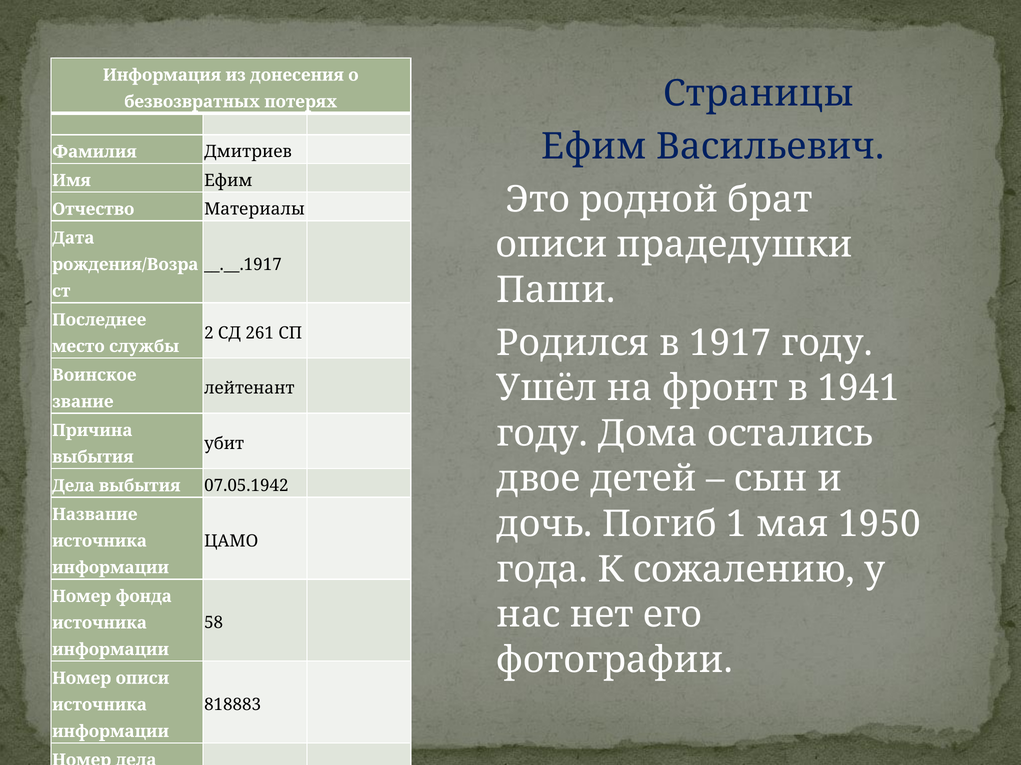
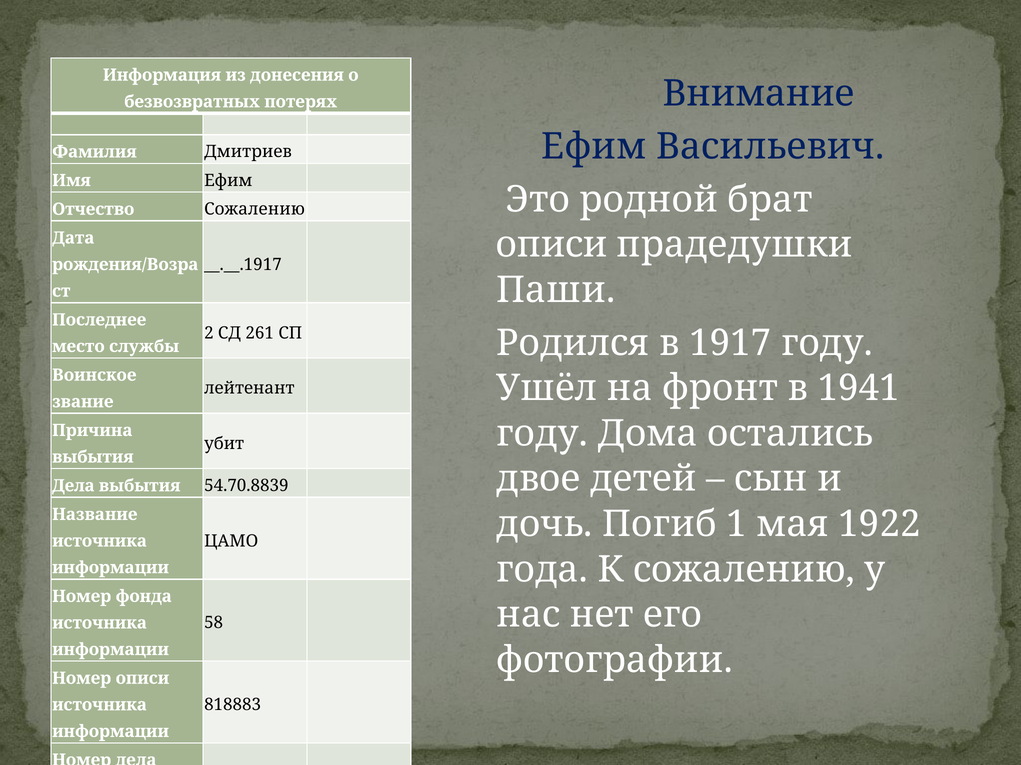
Страницы: Страницы -> Внимание
Отчество Материалы: Материалы -> Сожалению
07.05.1942: 07.05.1942 -> 54.70.8839
1950: 1950 -> 1922
